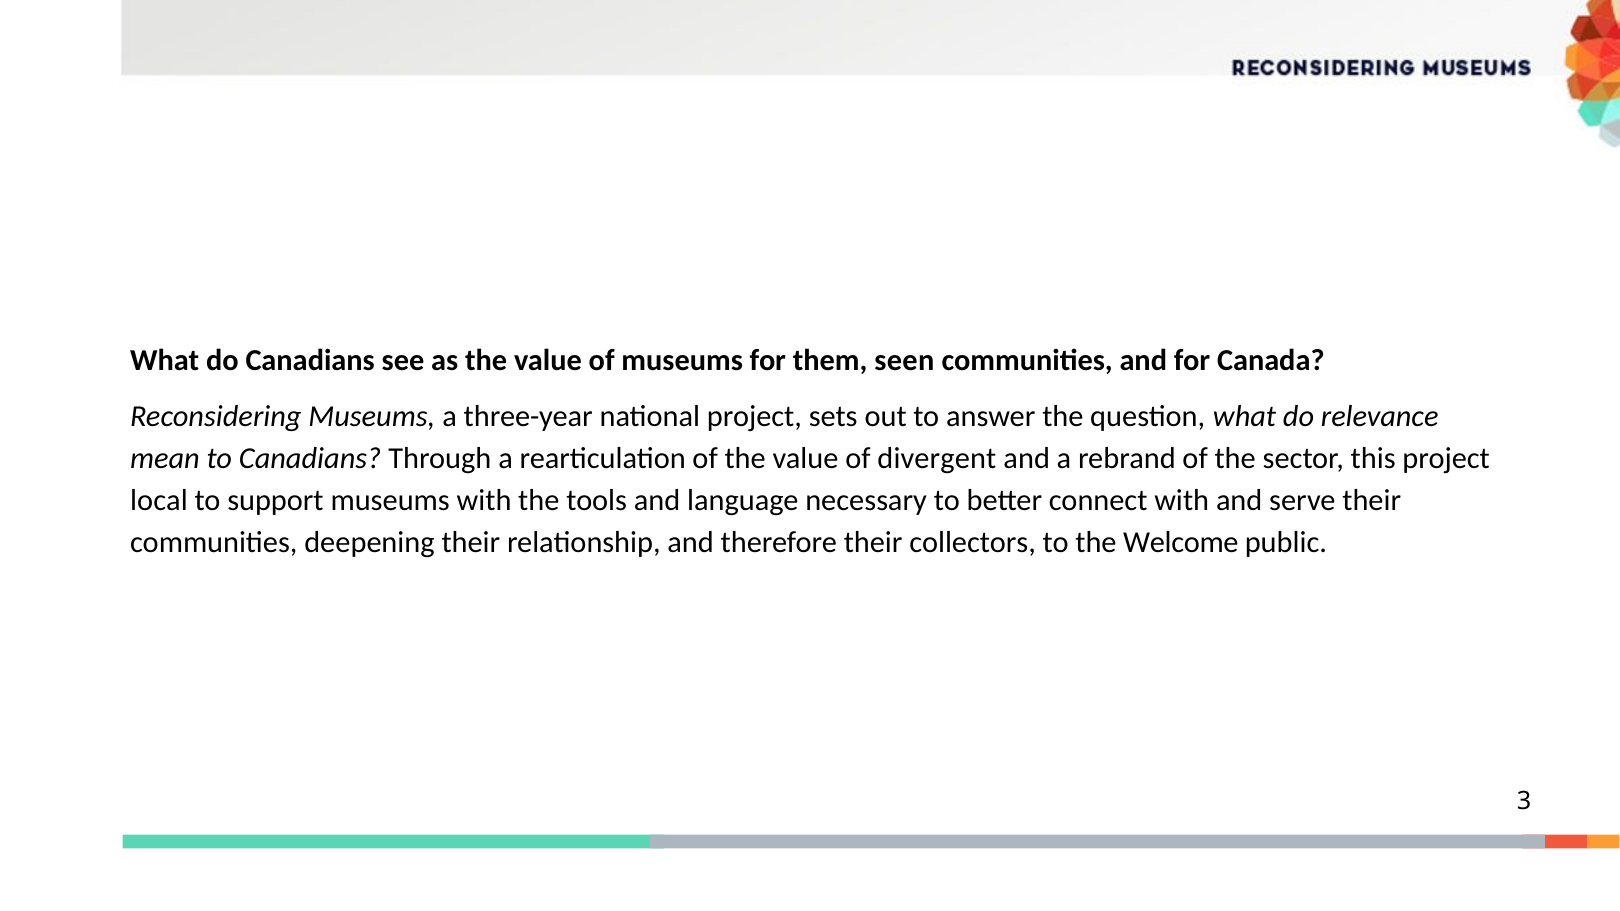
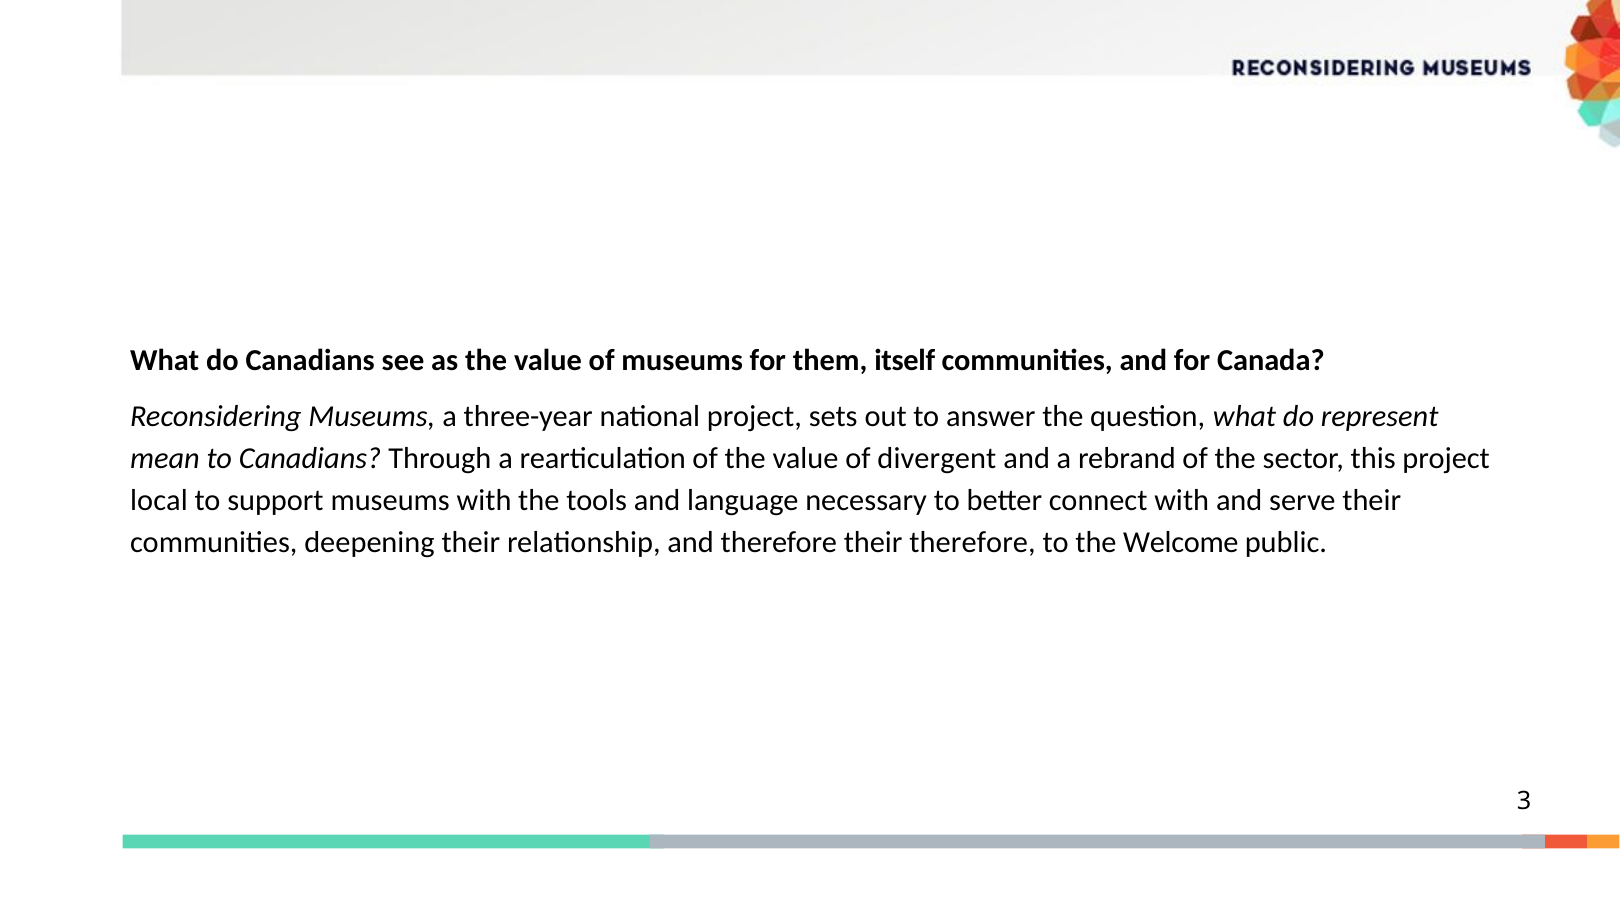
seen: seen -> itself
relevance: relevance -> represent
their collectors: collectors -> therefore
